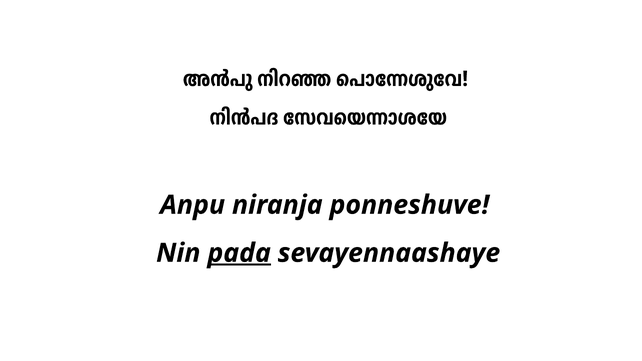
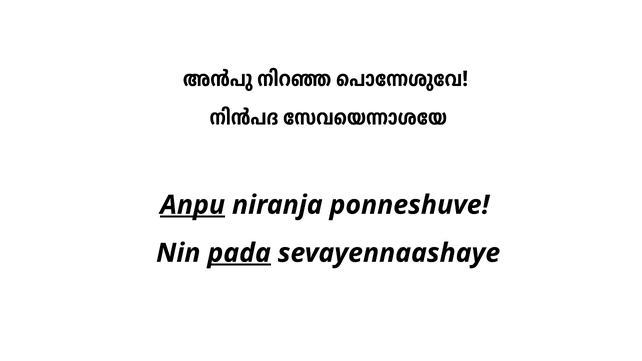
Anpu underline: none -> present
